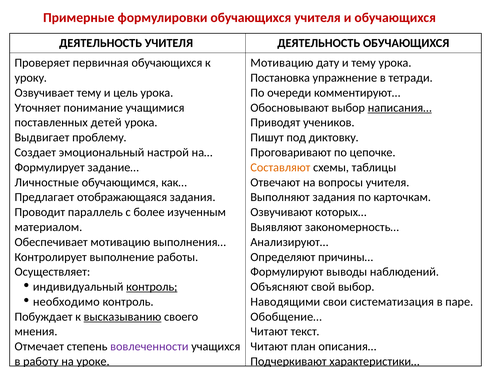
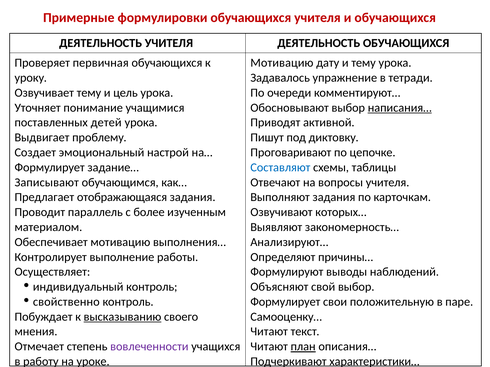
Постановка: Постановка -> Задавалось
учеников: учеников -> активной
Составляют colour: orange -> blue
Личностные: Личностные -> Записывают
контроль at (152, 287) underline: present -> none
необходимо: необходимо -> свойственно
Наводящими at (285, 302): Наводящими -> Формулирует
систематизация: систематизация -> положительную
Обобщение…: Обобщение… -> Самооценку…
план underline: none -> present
